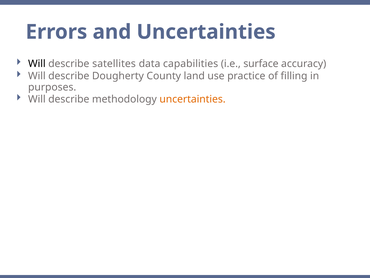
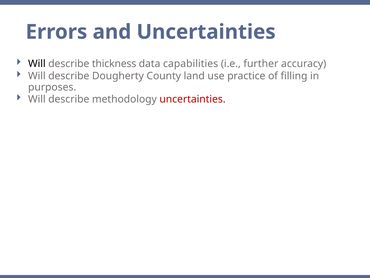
satellites: satellites -> thickness
surface: surface -> further
uncertainties at (193, 99) colour: orange -> red
